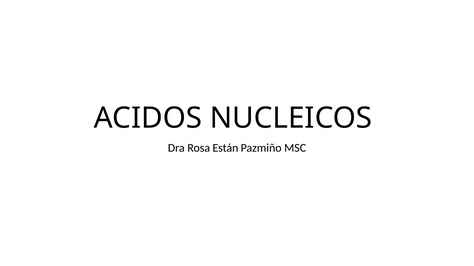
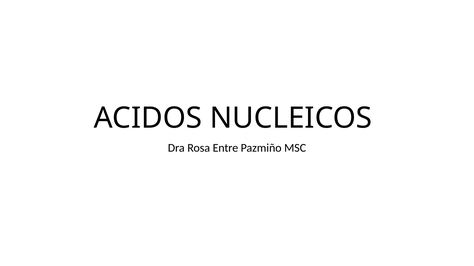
Están: Están -> Entre
